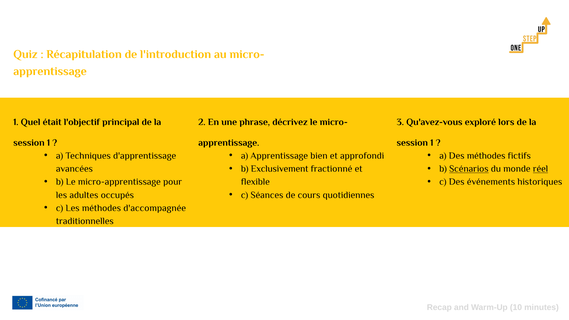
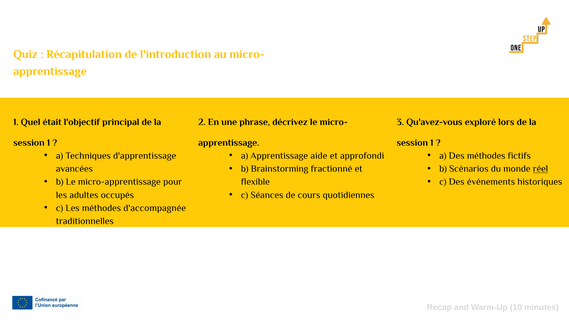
bien: bien -> aide
Exclusivement: Exclusivement -> Brainstorming
Scénarios underline: present -> none
